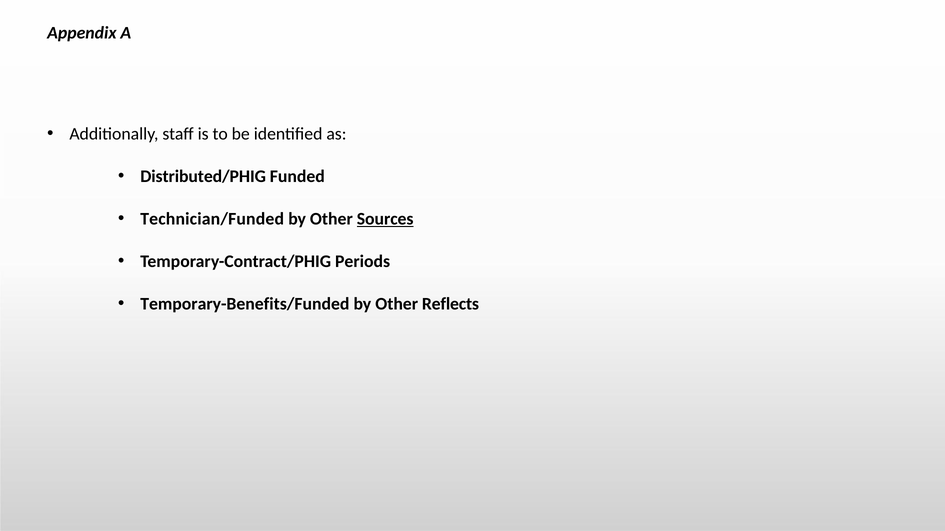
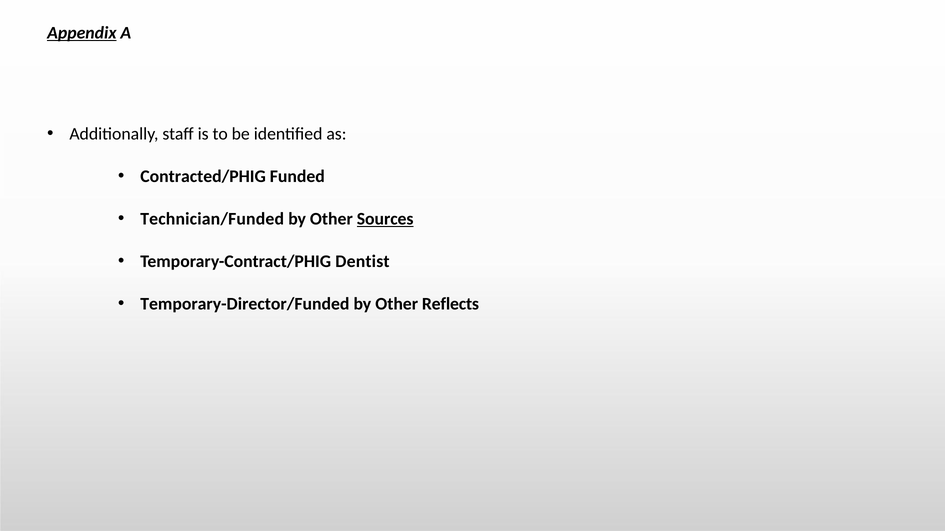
Appendix underline: none -> present
Distributed/PHIG: Distributed/PHIG -> Contracted/PHIG
Periods: Periods -> Dentist
Temporary-Benefits/Funded: Temporary-Benefits/Funded -> Temporary-Director/Funded
